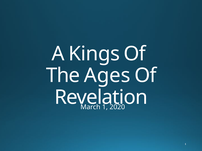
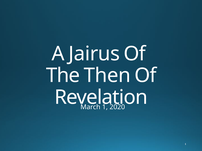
Kings: Kings -> Jairus
Ages: Ages -> Then
